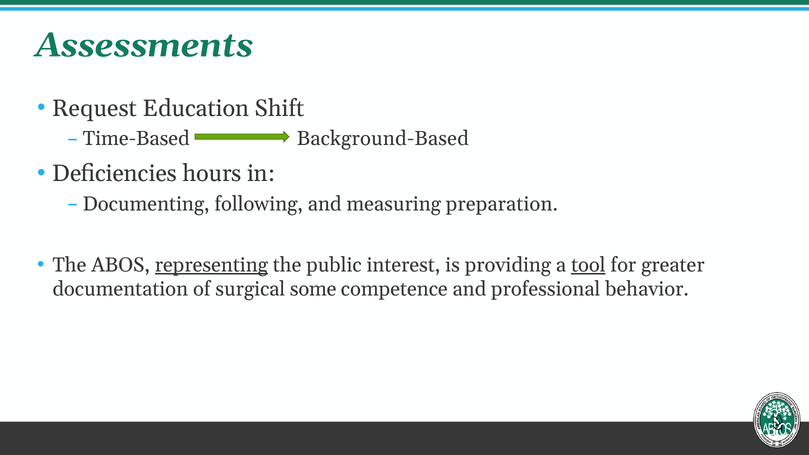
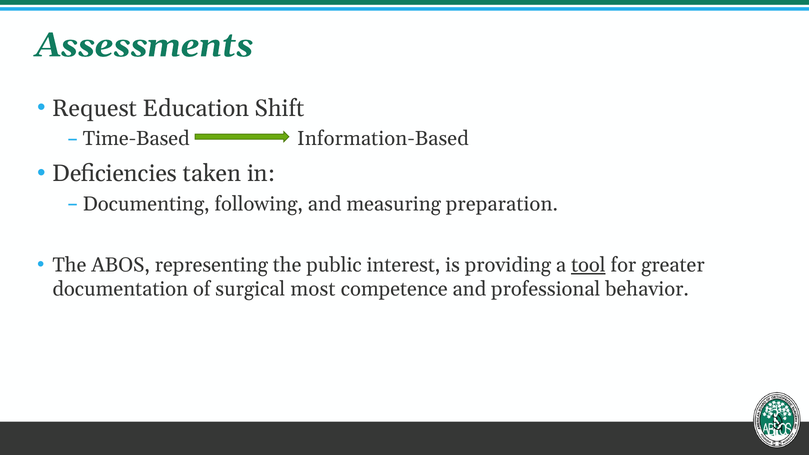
Background-Based: Background-Based -> Information-Based
hours: hours -> taken
representing underline: present -> none
some: some -> most
